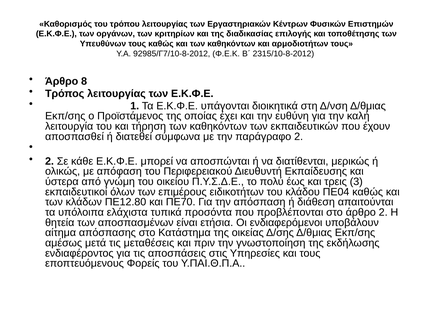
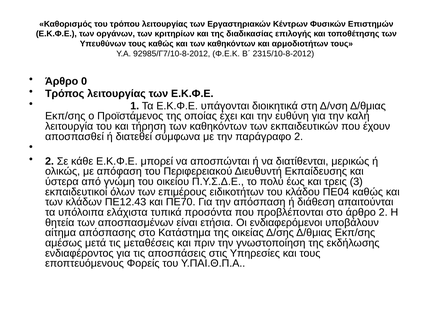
8: 8 -> 0
ΠΕ12.80: ΠΕ12.80 -> ΠΕ12.43
